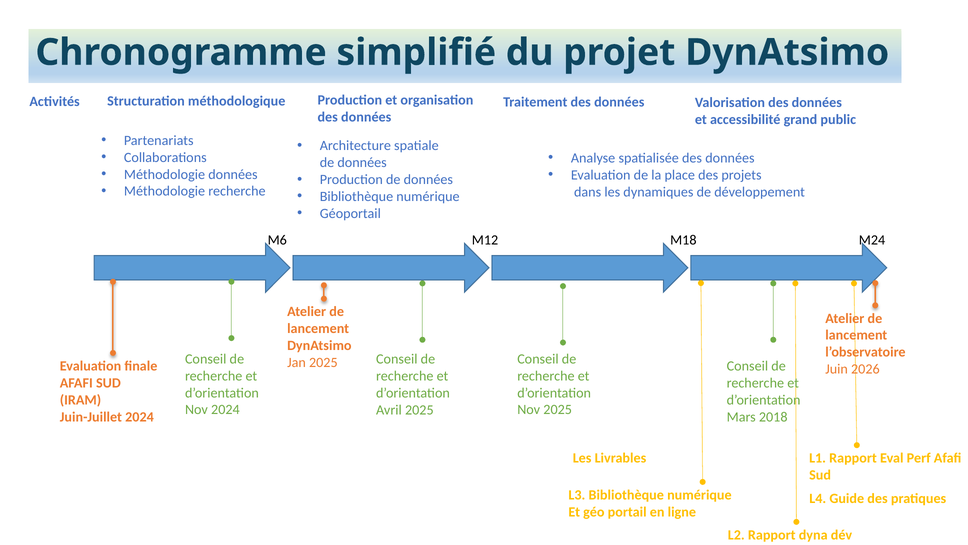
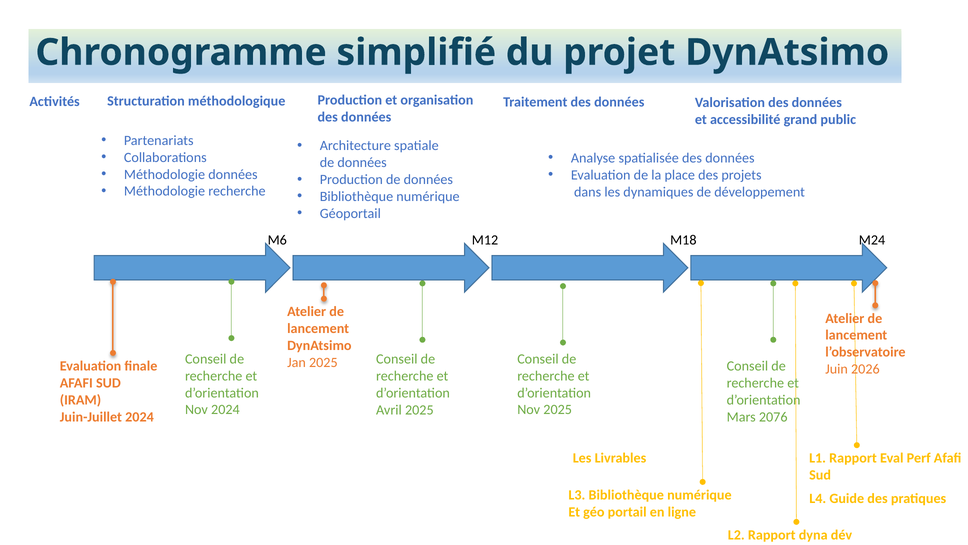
2018: 2018 -> 2076
